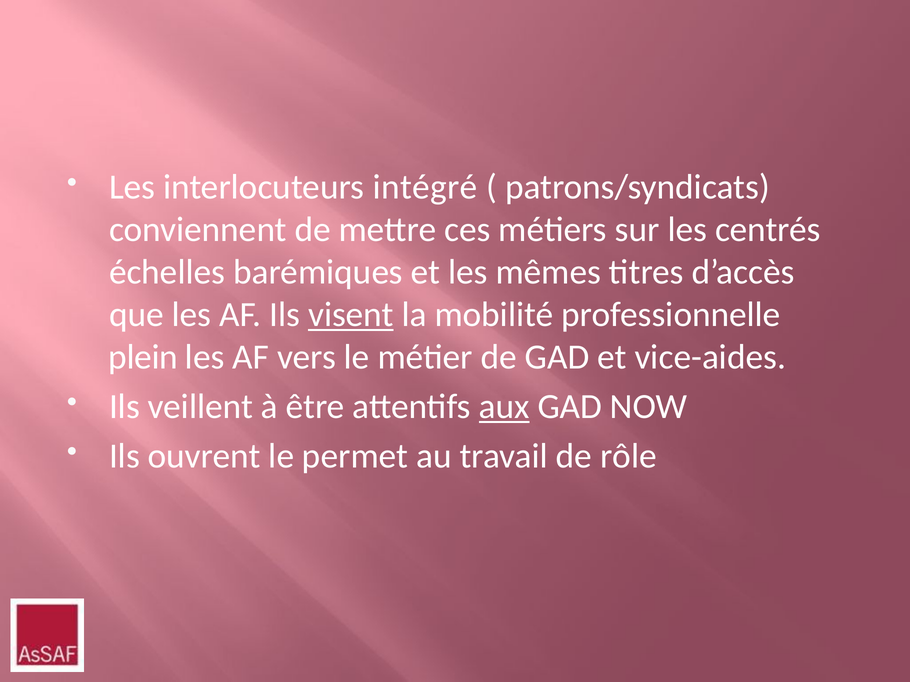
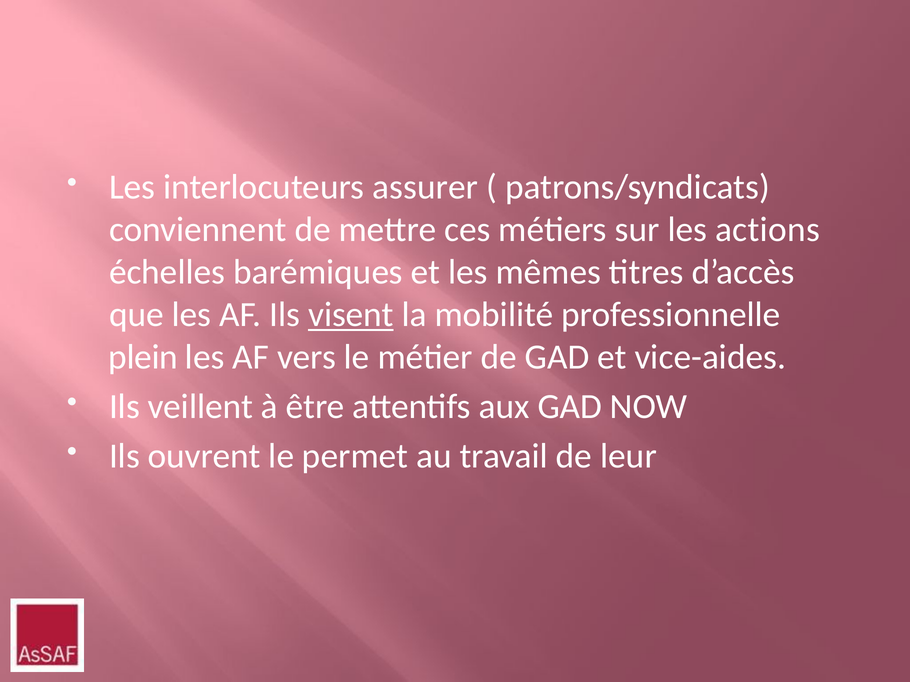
intégré: intégré -> assurer
centrés: centrés -> actions
aux underline: present -> none
rôle: rôle -> leur
